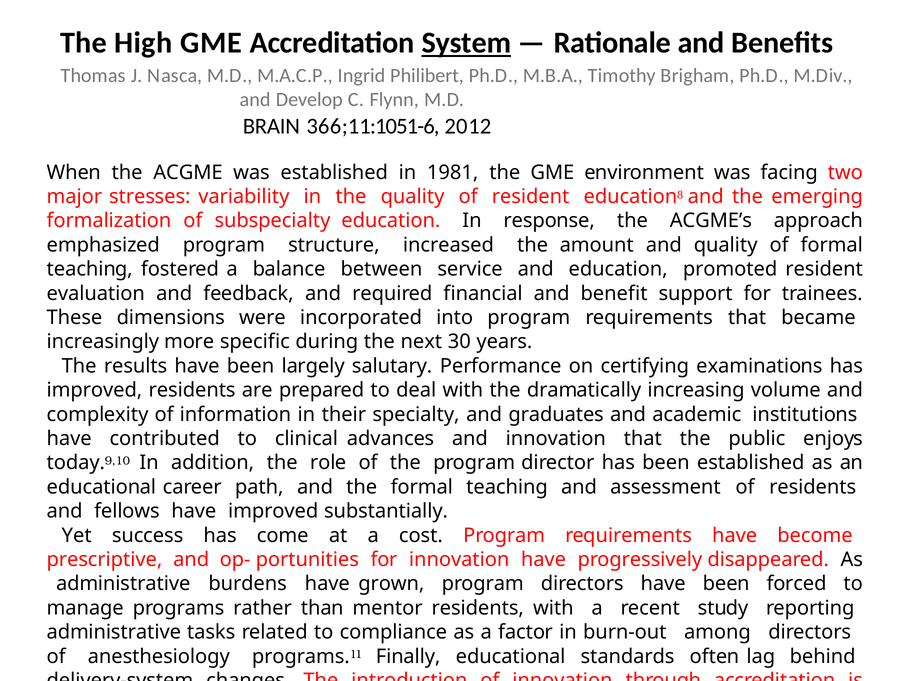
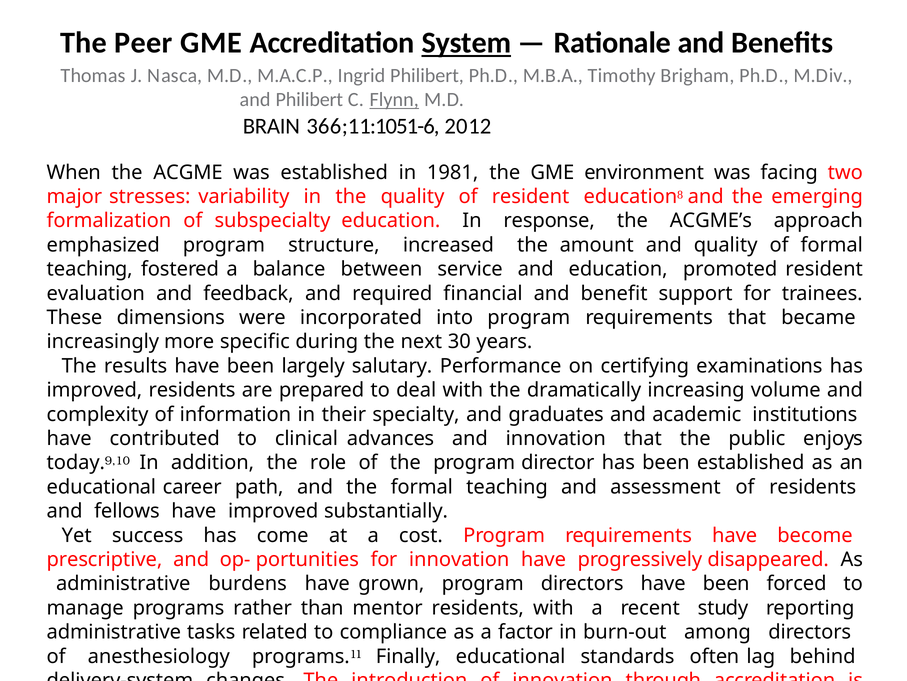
High: High -> Peer
and Develop: Develop -> Philibert
Flynn underline: none -> present
